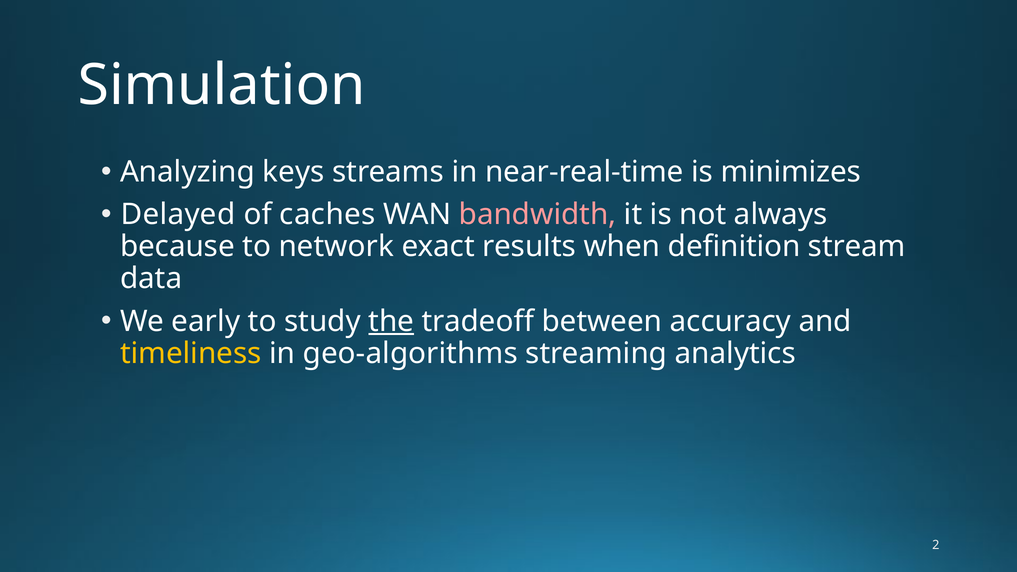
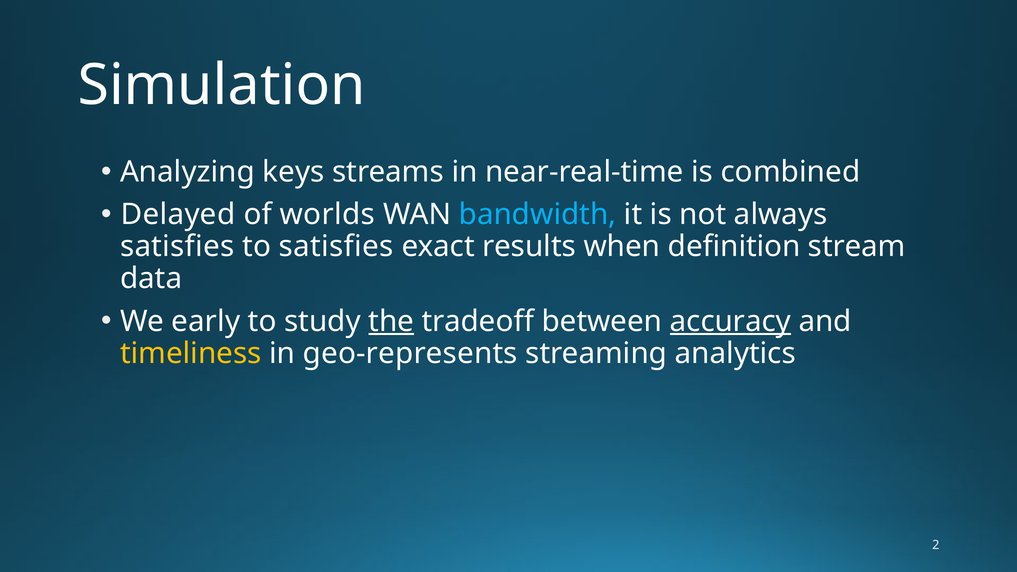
minimizes: minimizes -> combined
caches: caches -> worlds
bandwidth colour: pink -> light blue
because at (177, 247): because -> satisfies
to network: network -> satisfies
accuracy underline: none -> present
geo-algorithms: geo-algorithms -> geo-represents
